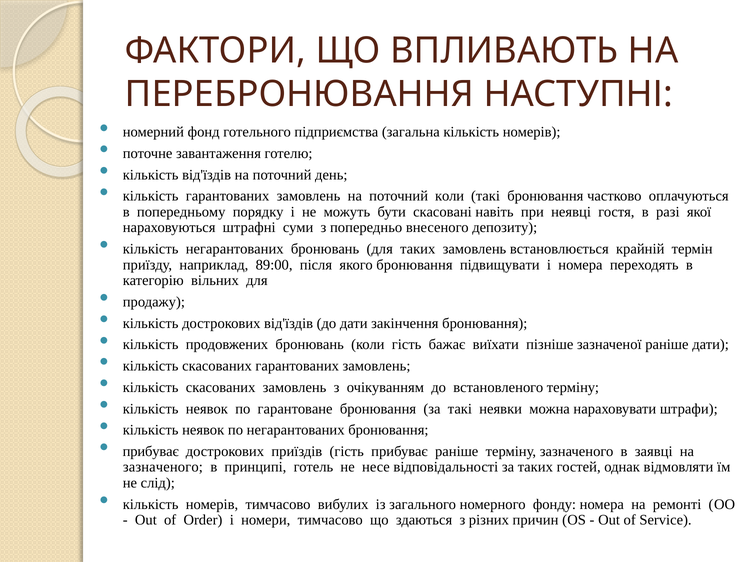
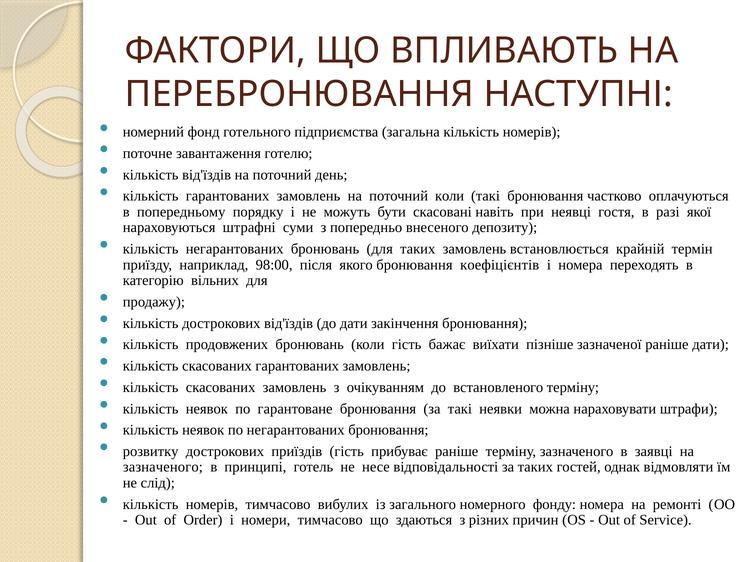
89:00: 89:00 -> 98:00
підвищувати: підвищувати -> коефіцієнтів
прибуває at (151, 451): прибуває -> розвитку
